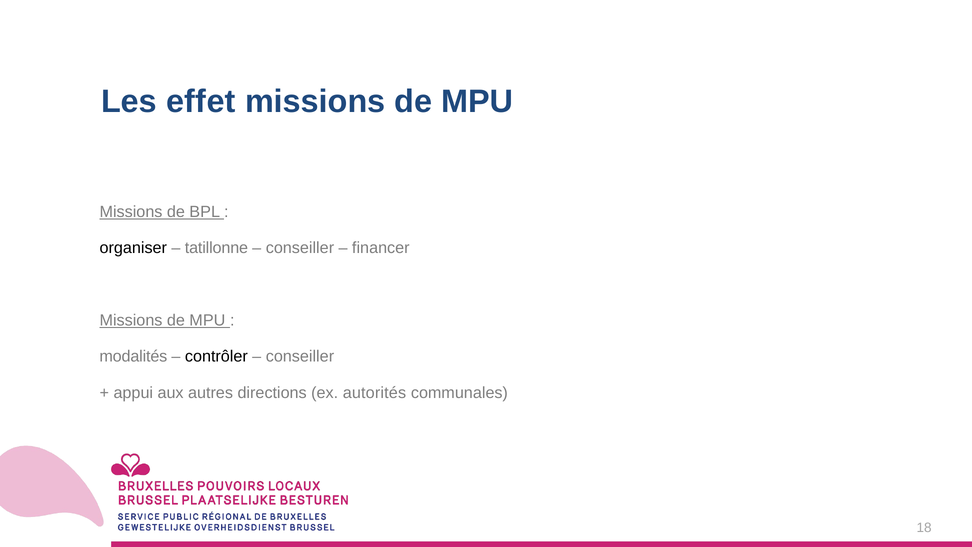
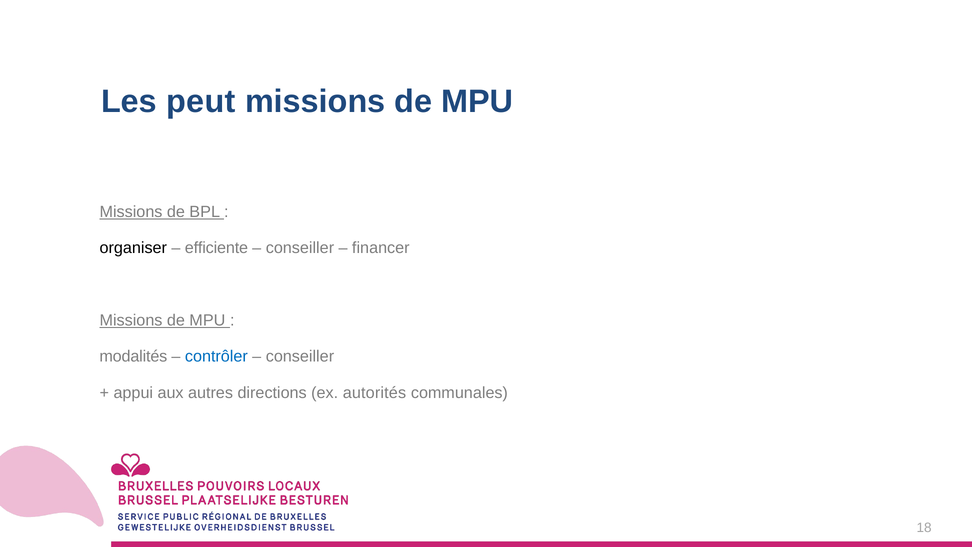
effet: effet -> peut
tatillonne: tatillonne -> efficiente
contrôler colour: black -> blue
